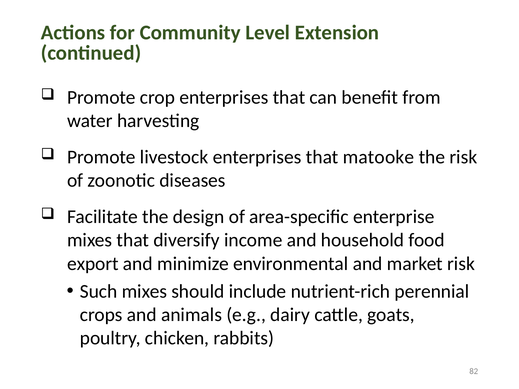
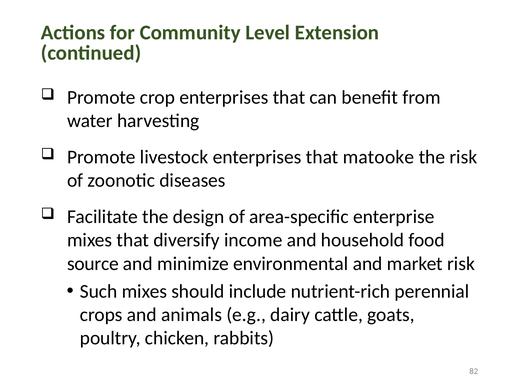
export: export -> source
